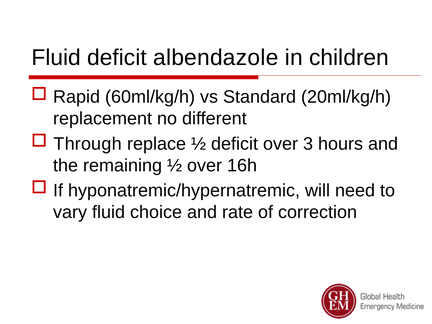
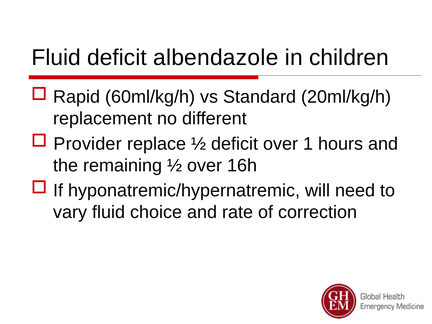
Through: Through -> Provider
3: 3 -> 1
